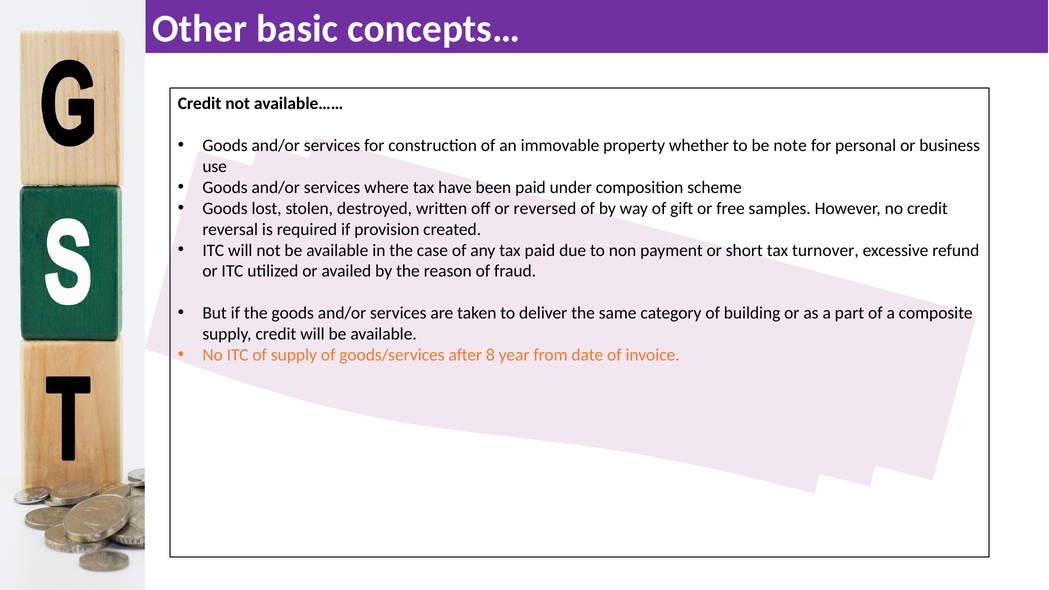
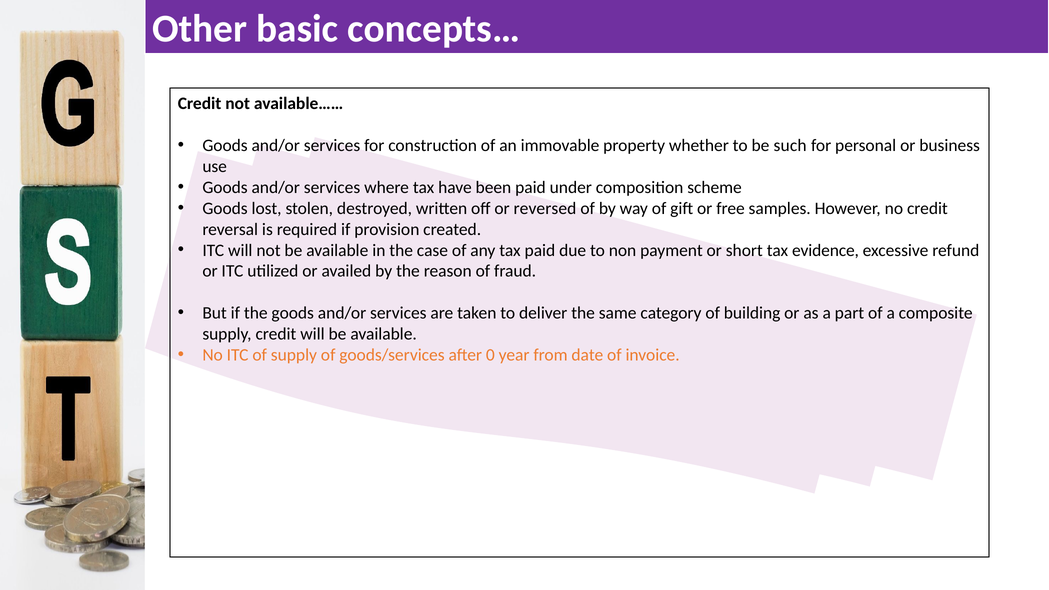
note: note -> such
turnover: turnover -> evidence
8: 8 -> 0
